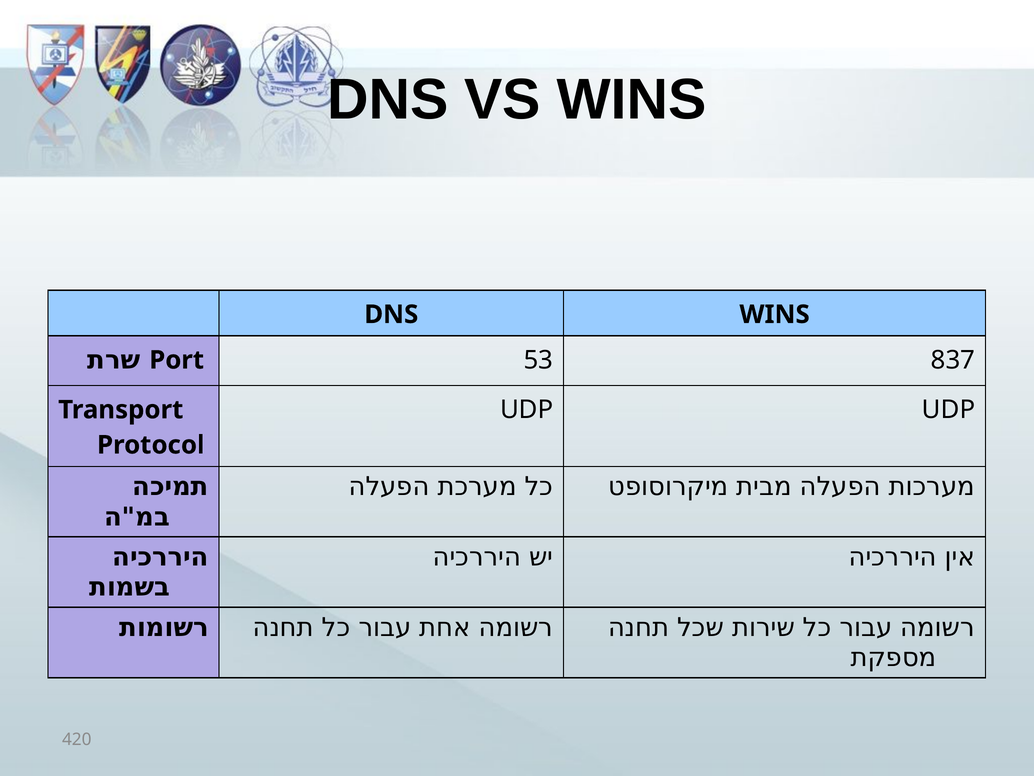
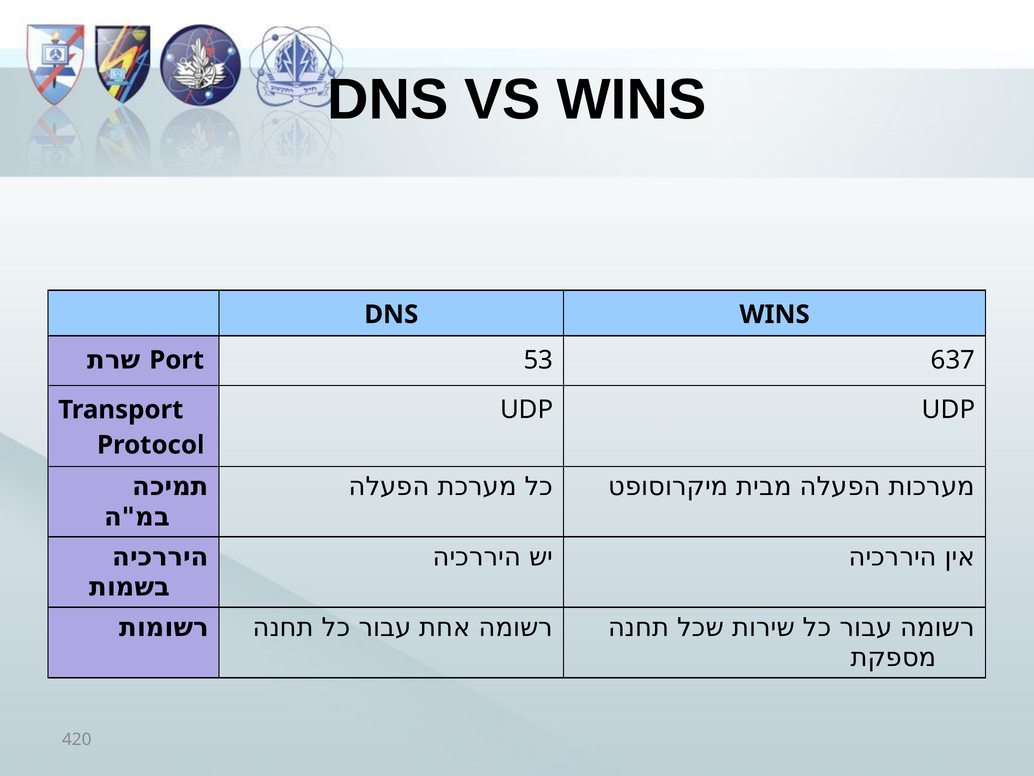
837: 837 -> 637
